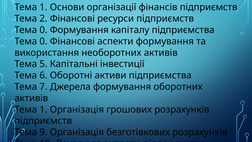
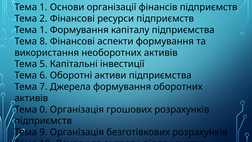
0 at (43, 30): 0 -> 1
0 at (43, 41): 0 -> 8
1 at (43, 109): 1 -> 0
